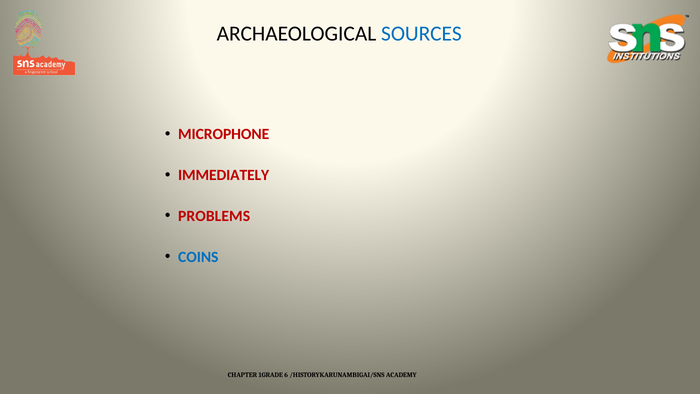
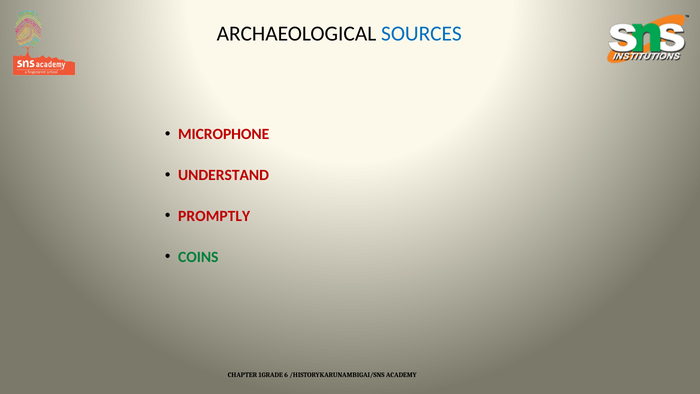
IMMEDIATELY: IMMEDIATELY -> UNDERSTAND
PROBLEMS: PROBLEMS -> PROMPTLY
COINS colour: blue -> green
